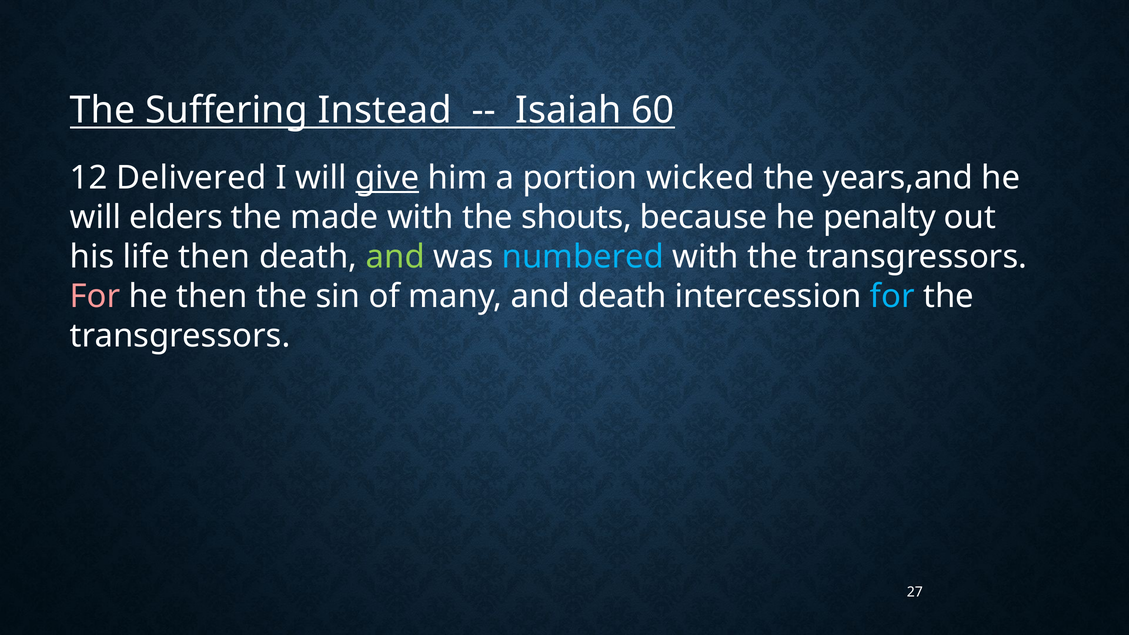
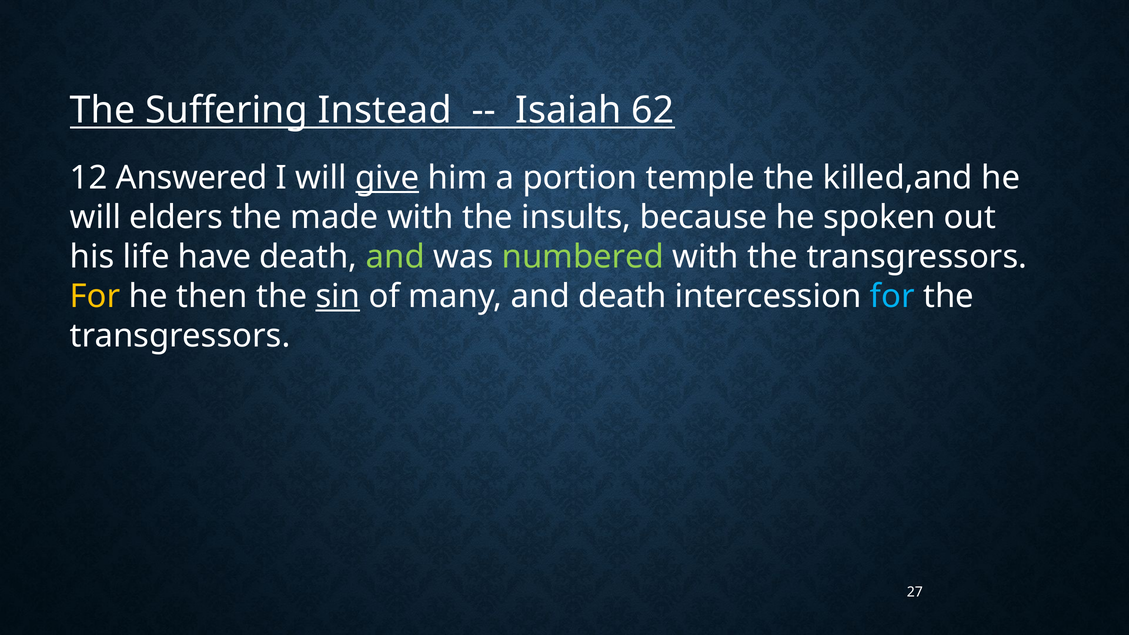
60: 60 -> 62
Delivered: Delivered -> Answered
wicked: wicked -> temple
years,and: years,and -> killed,and
shouts: shouts -> insults
penalty: penalty -> spoken
life then: then -> have
numbered colour: light blue -> light green
For at (95, 296) colour: pink -> yellow
sin underline: none -> present
